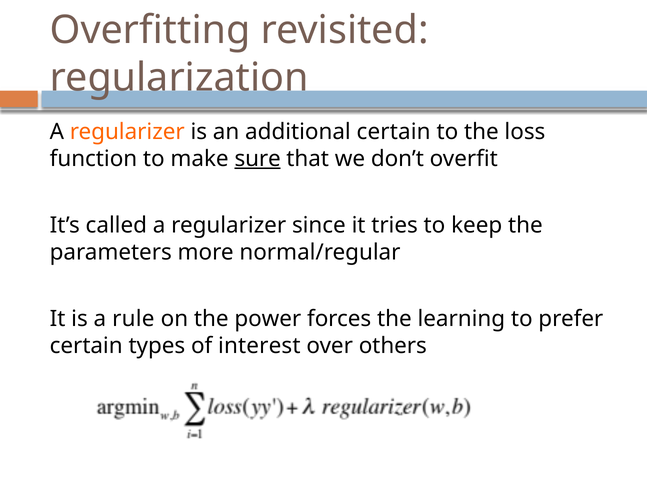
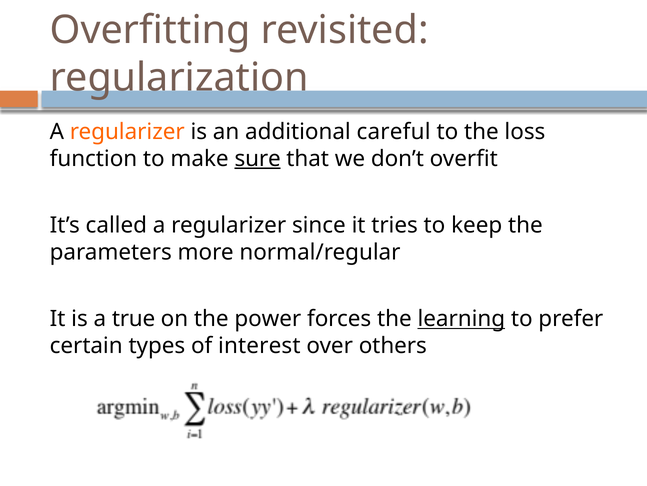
additional certain: certain -> careful
rule: rule -> true
learning underline: none -> present
